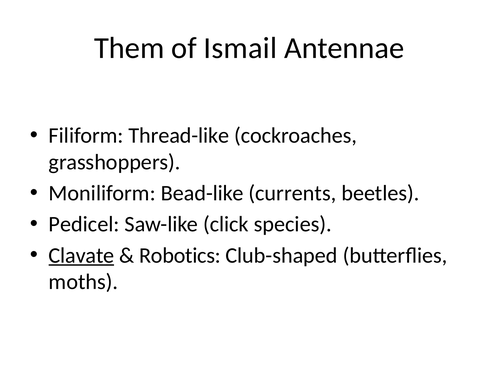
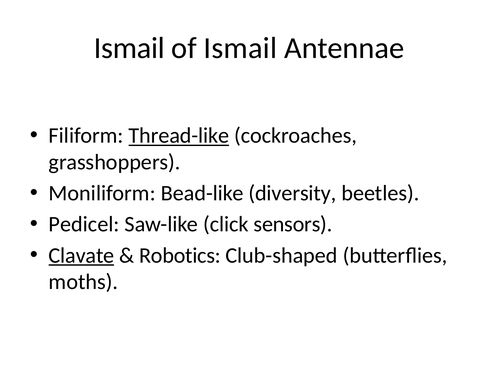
Them at (129, 48): Them -> Ismail
Thread-like underline: none -> present
currents: currents -> diversity
species: species -> sensors
